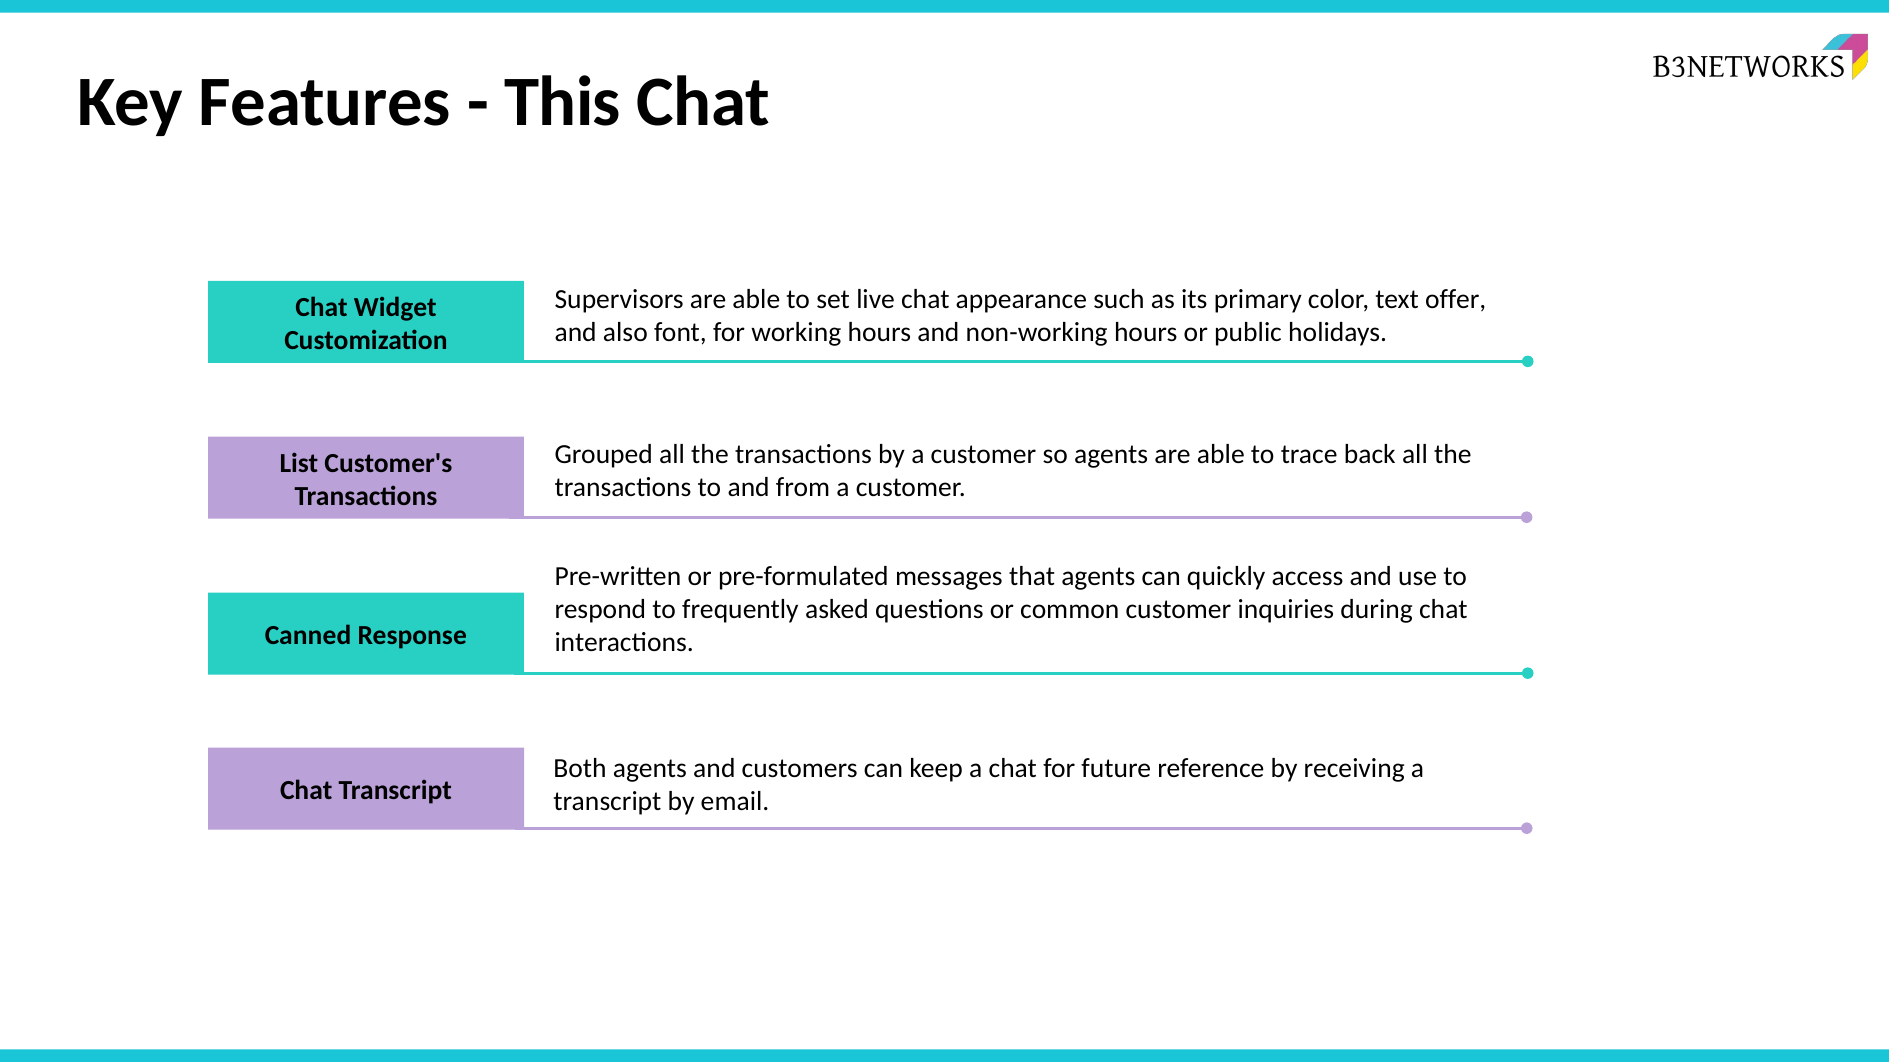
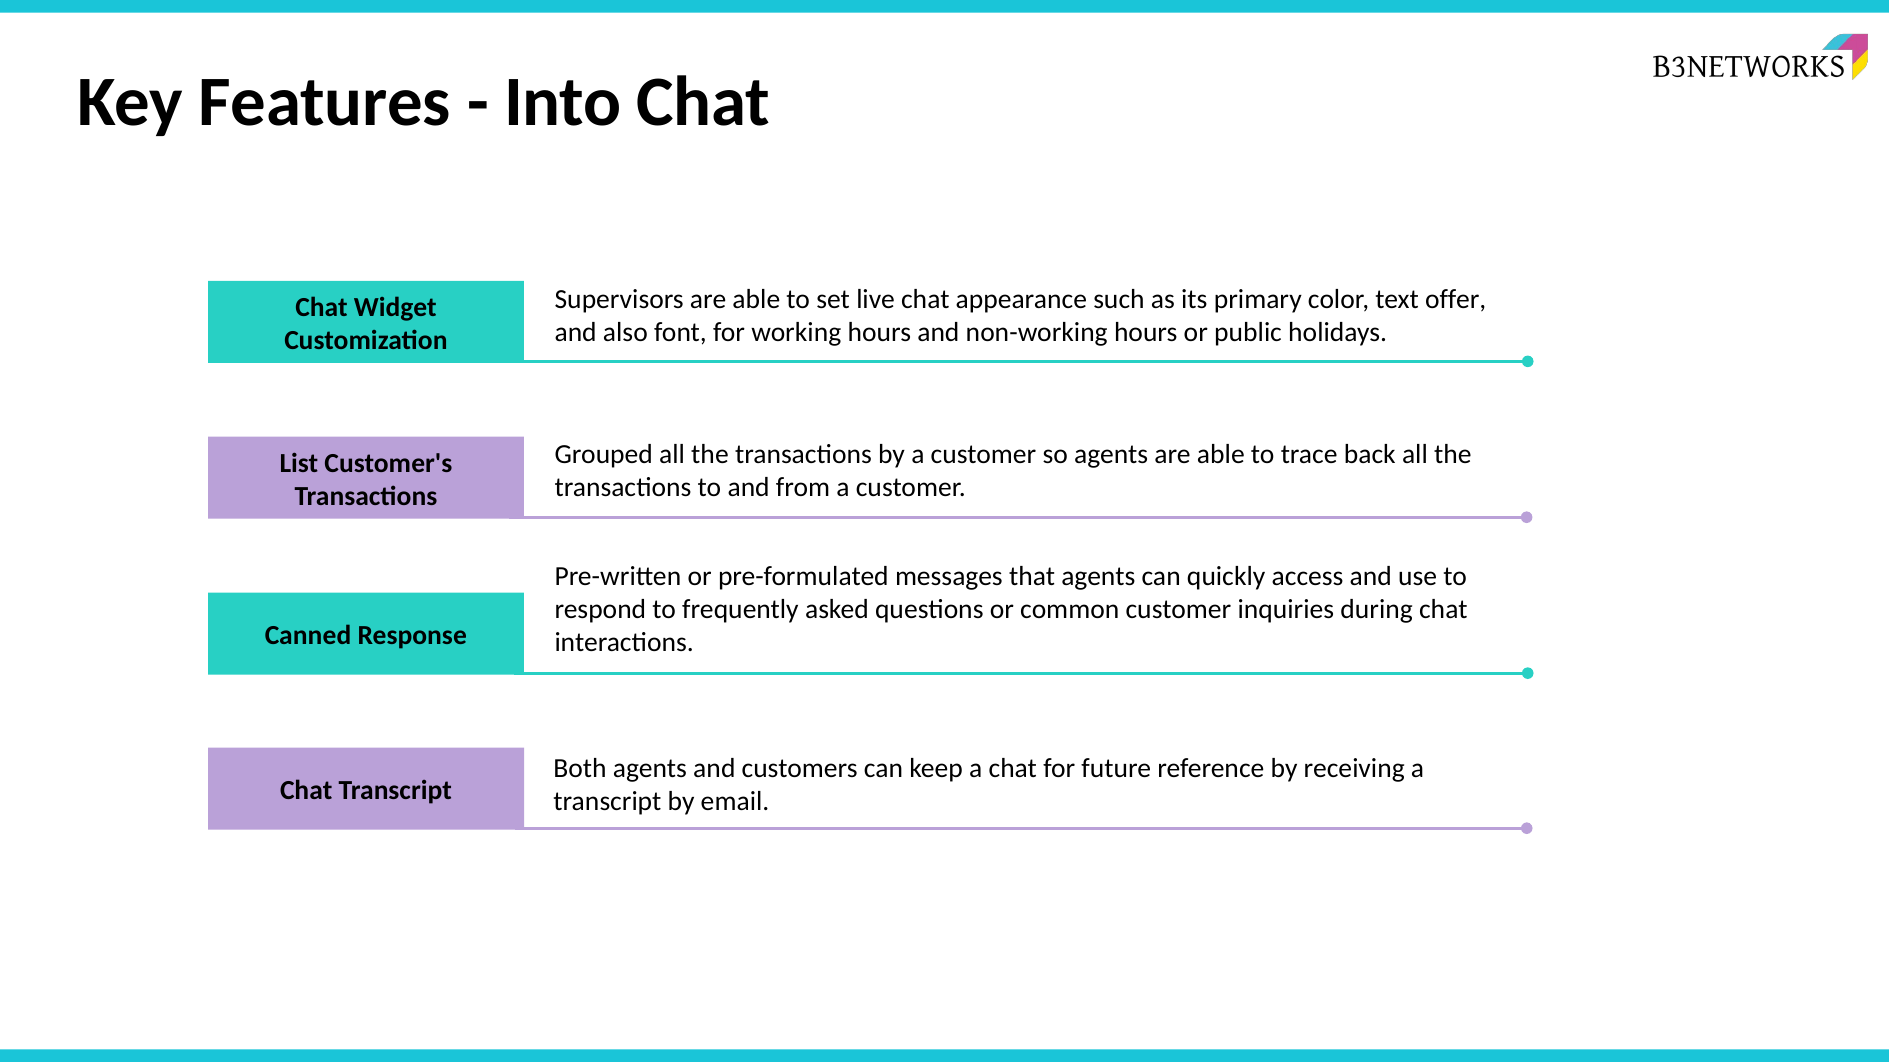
This: This -> Into
